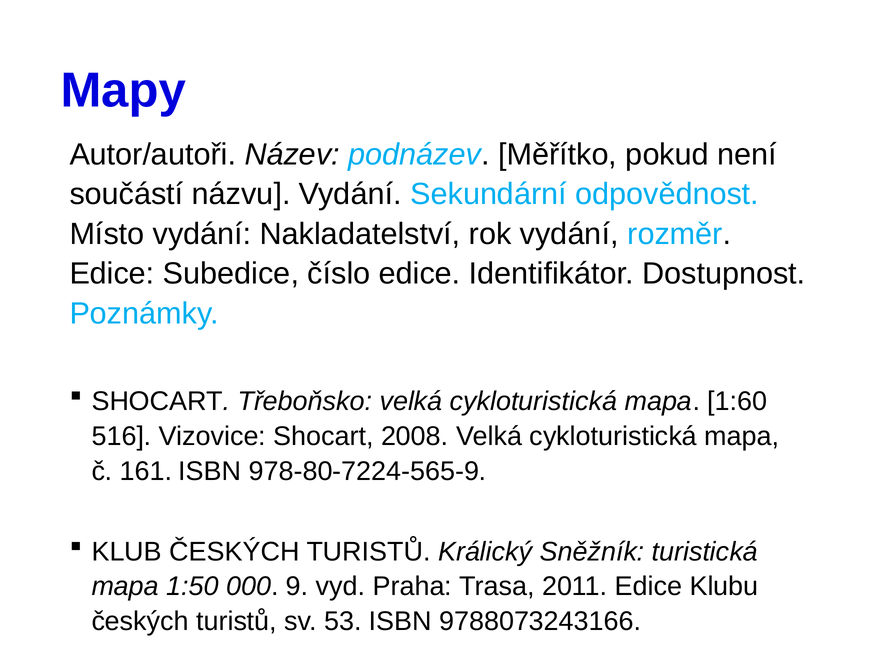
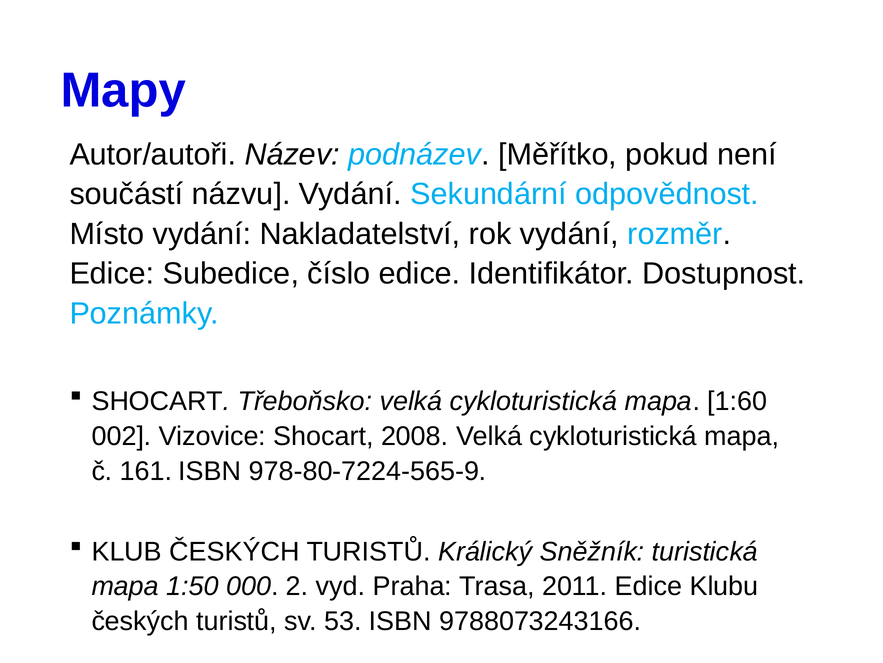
516: 516 -> 002
9: 9 -> 2
